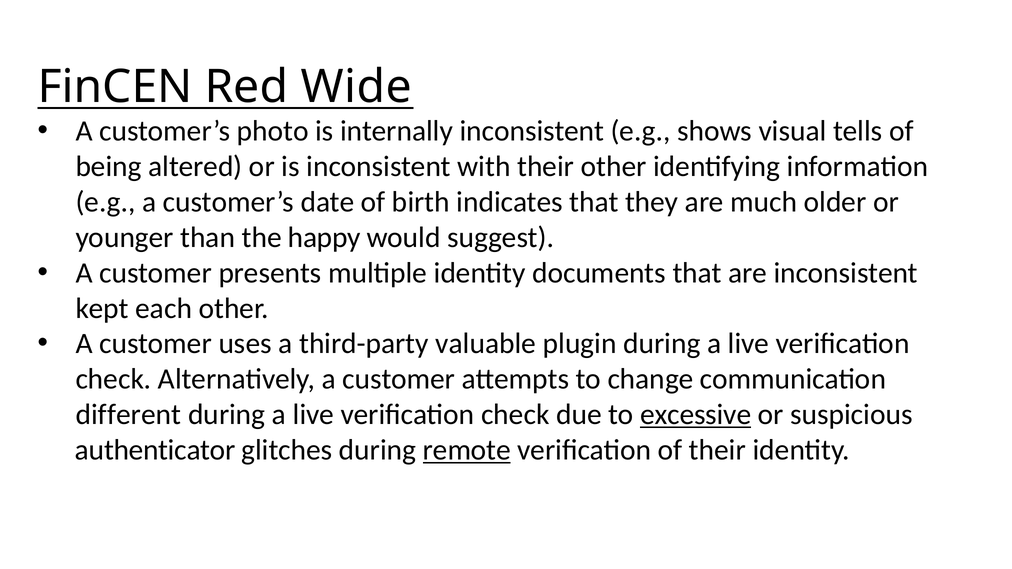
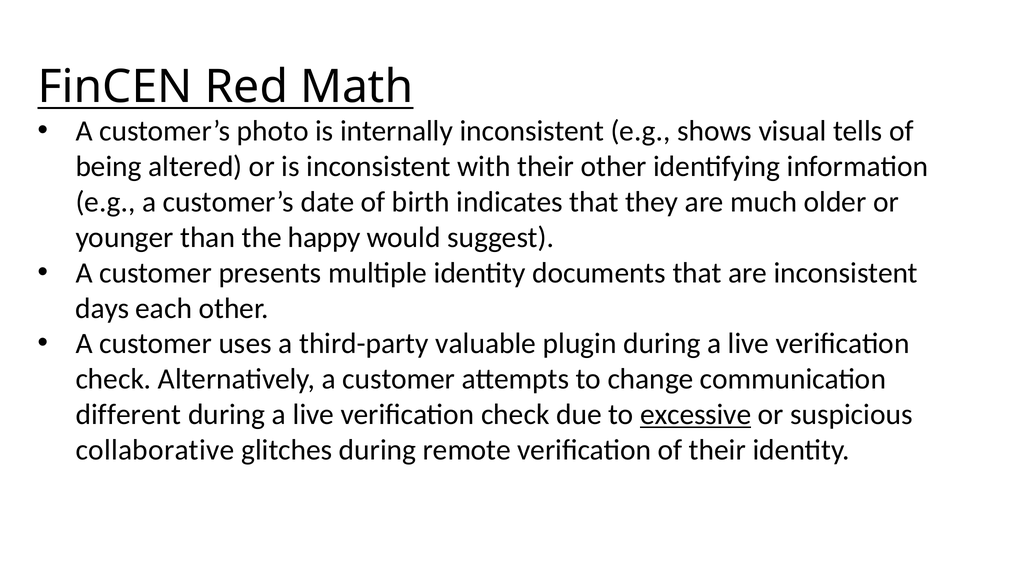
Wide: Wide -> Math
kept: kept -> days
authenticator: authenticator -> collaborative
remote underline: present -> none
